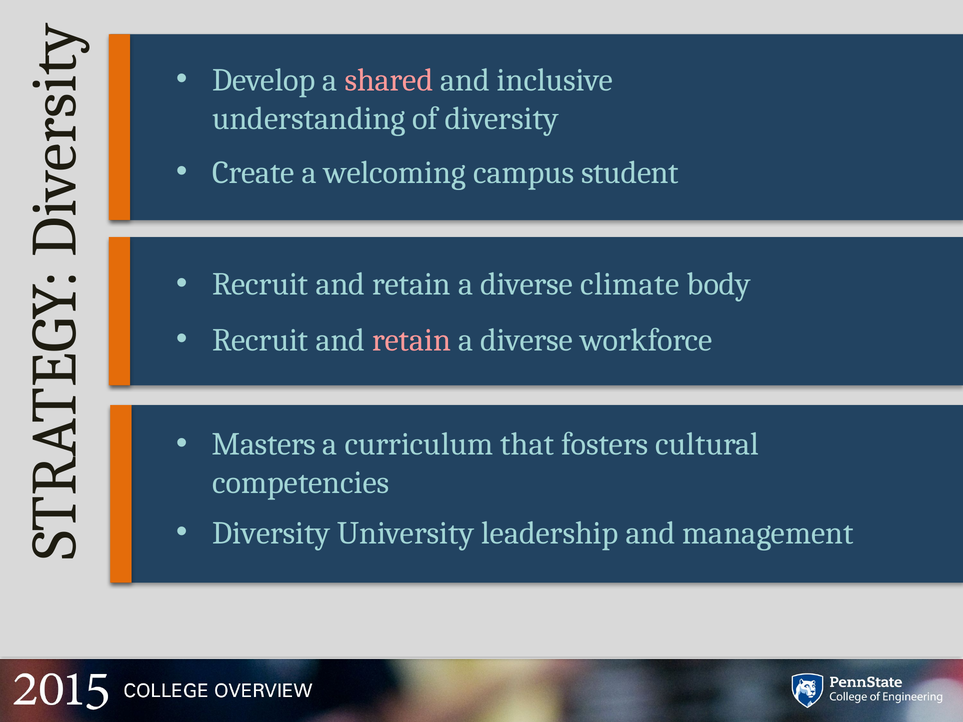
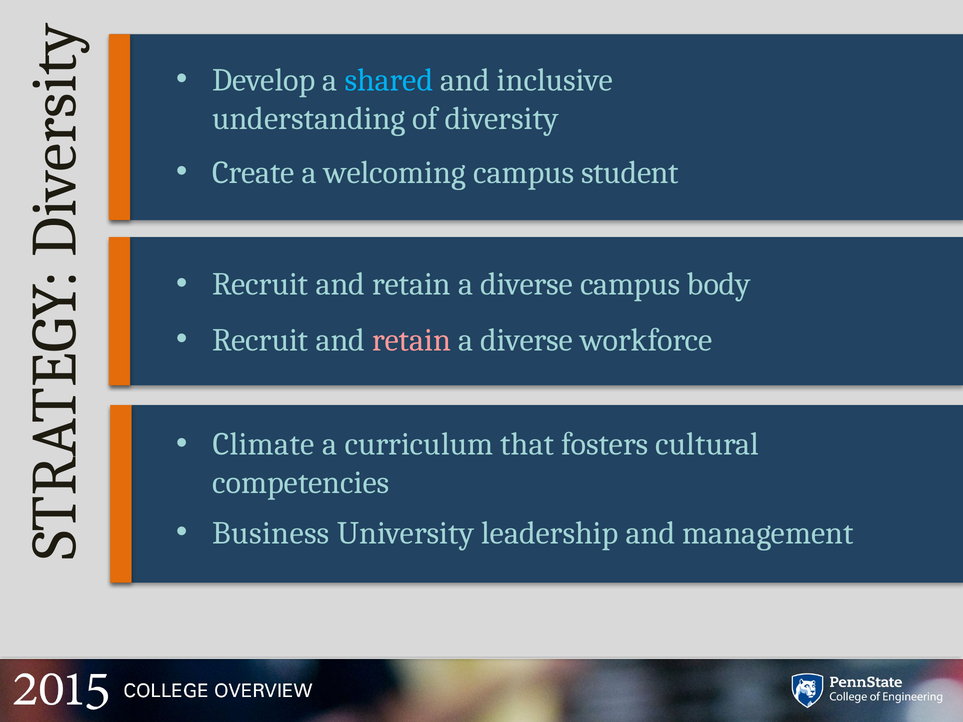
shared colour: pink -> light blue
diverse climate: climate -> campus
Masters: Masters -> Climate
Diversity at (271, 533): Diversity -> Business
